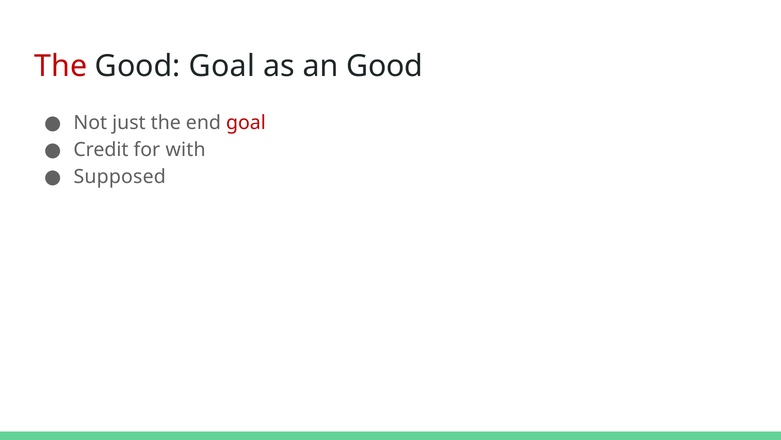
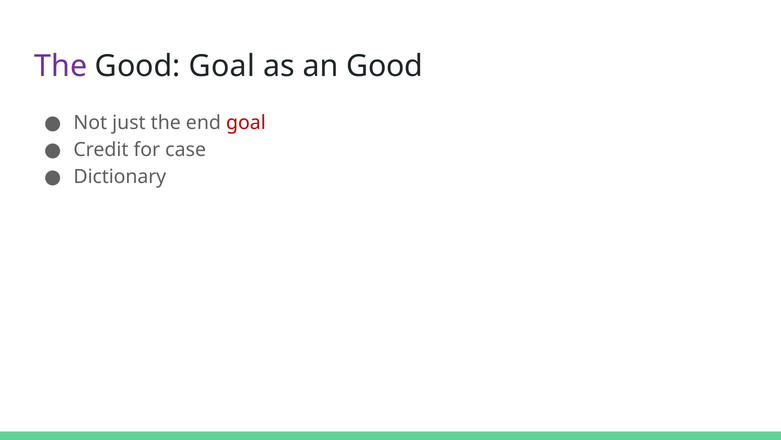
The at (61, 66) colour: red -> purple
with: with -> case
Supposed: Supposed -> Dictionary
